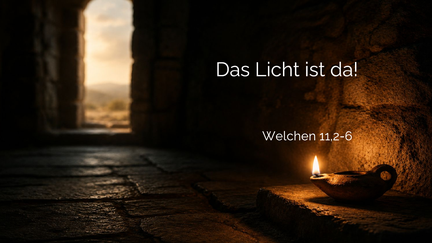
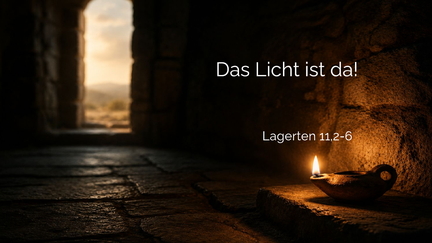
Welchen: Welchen -> Lagerten
